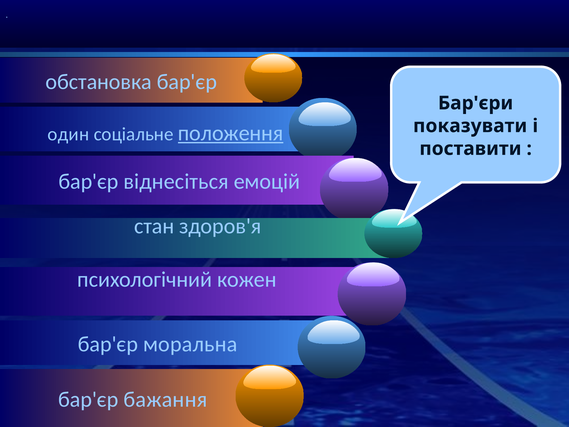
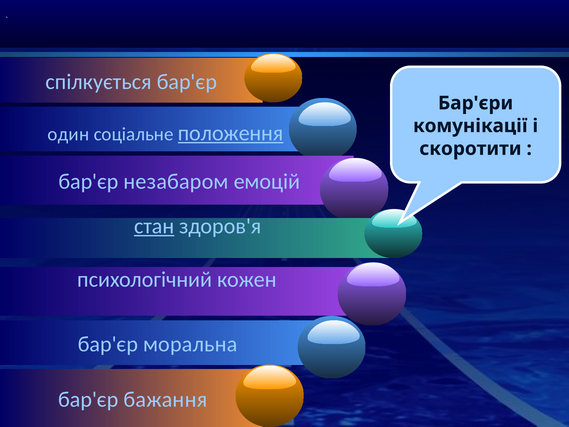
обстановка: обстановка -> спілкується
показувати: показувати -> комунікації
поставити: поставити -> скоротити
віднесіться: віднесіться -> незабаром
стан underline: none -> present
